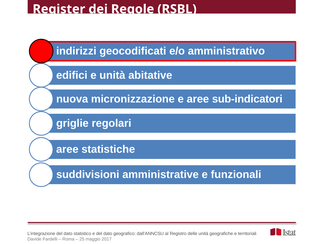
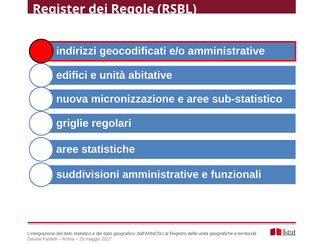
e/o amministrativo: amministrativo -> amministrative
sub-indicatori: sub-indicatori -> sub-statistico
